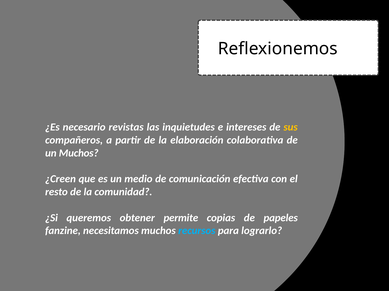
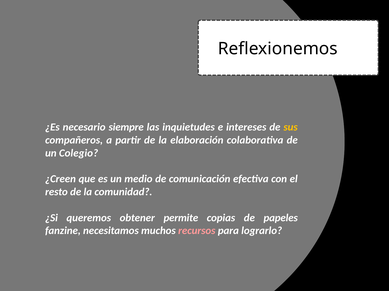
revistas: revistas -> siempre
un Muchos: Muchos -> Colegio
recursos colour: light blue -> pink
